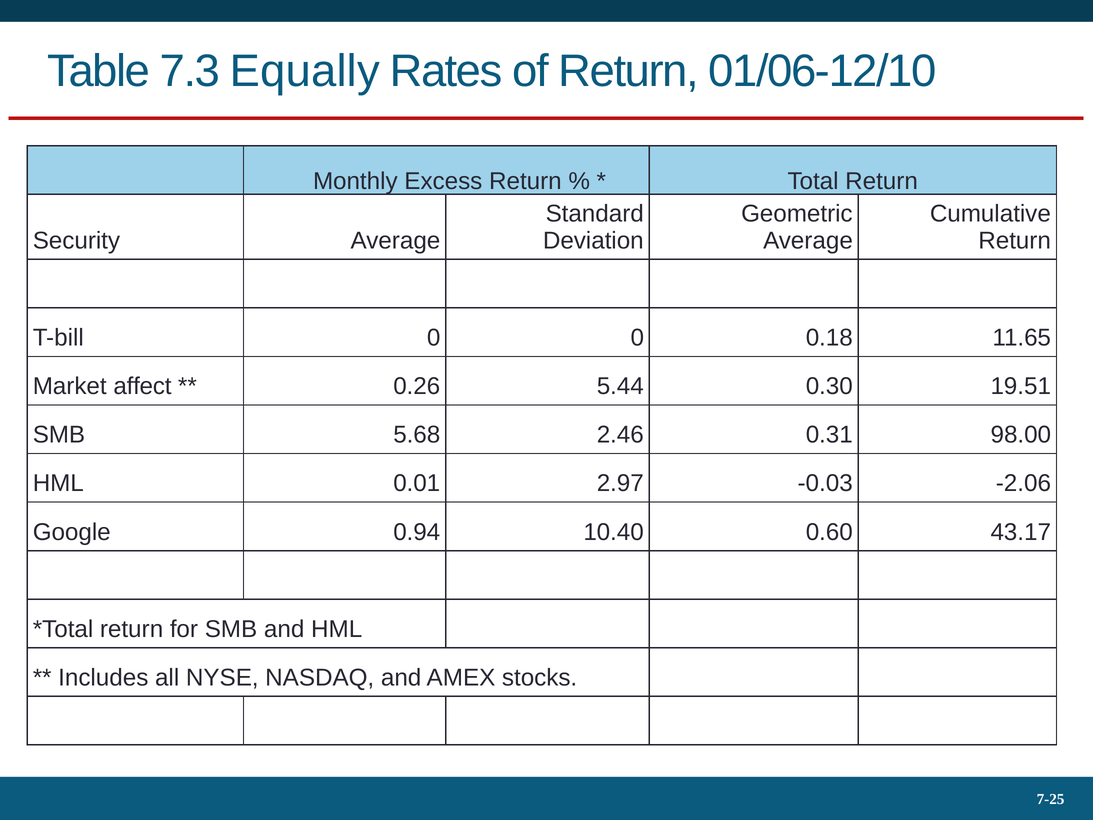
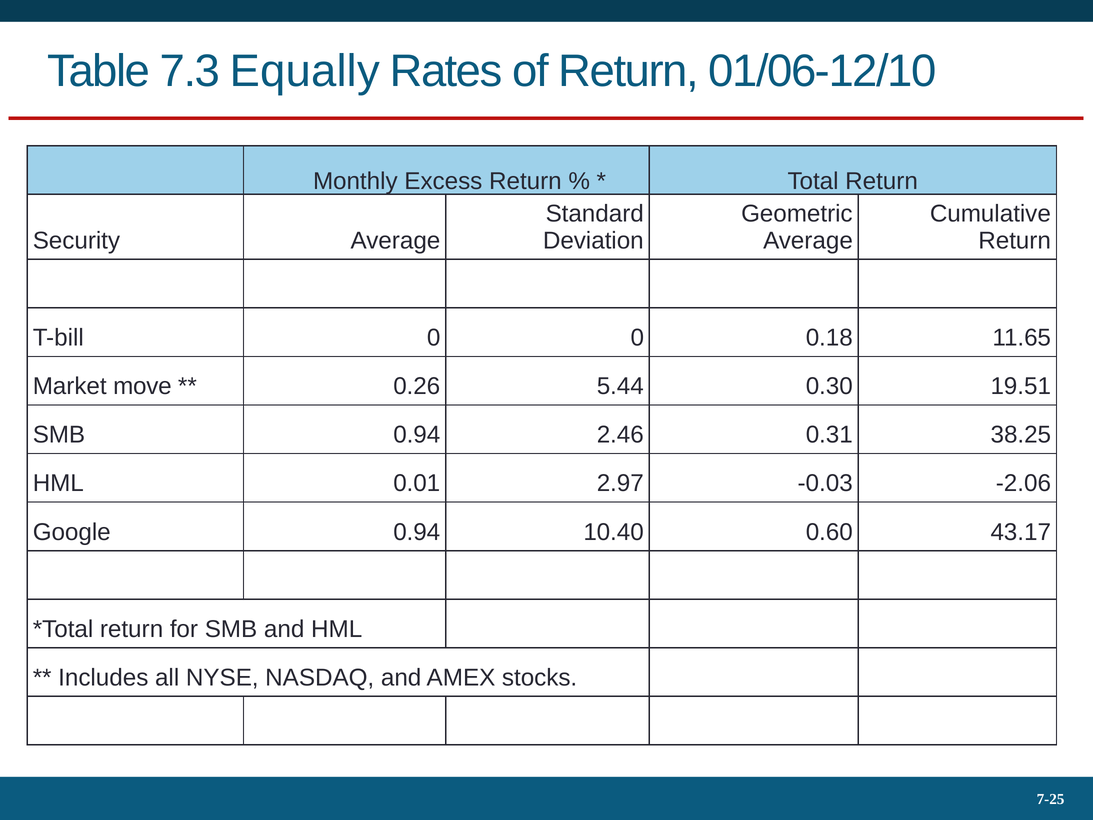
affect: affect -> move
SMB 5.68: 5.68 -> 0.94
98.00: 98.00 -> 38.25
